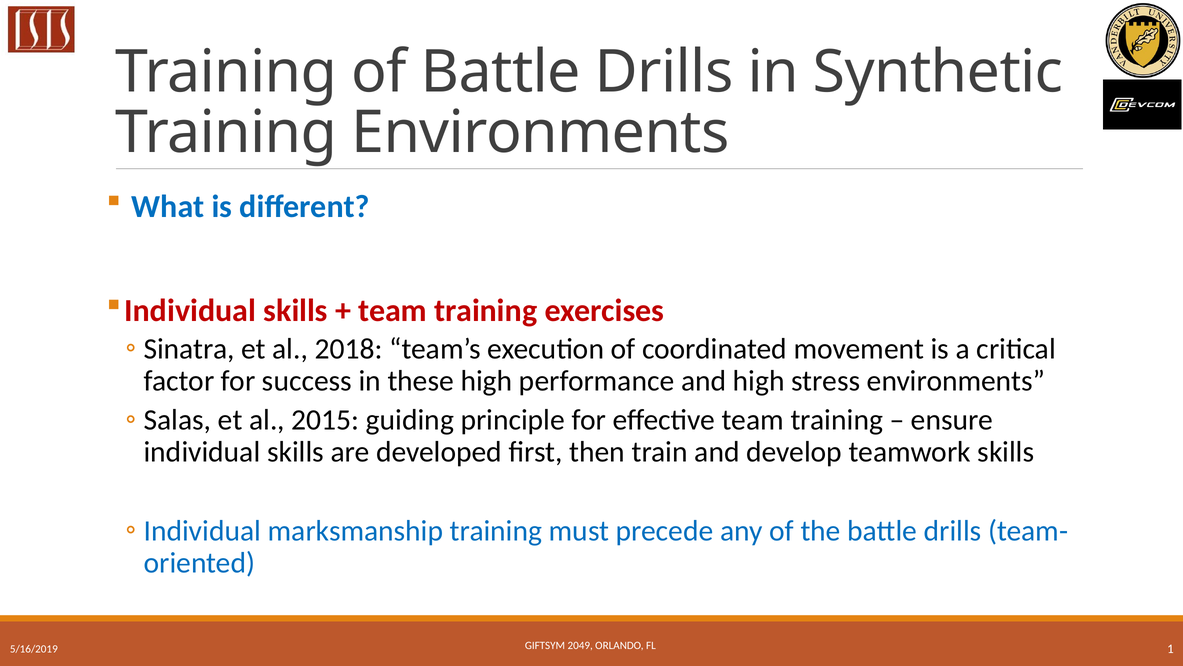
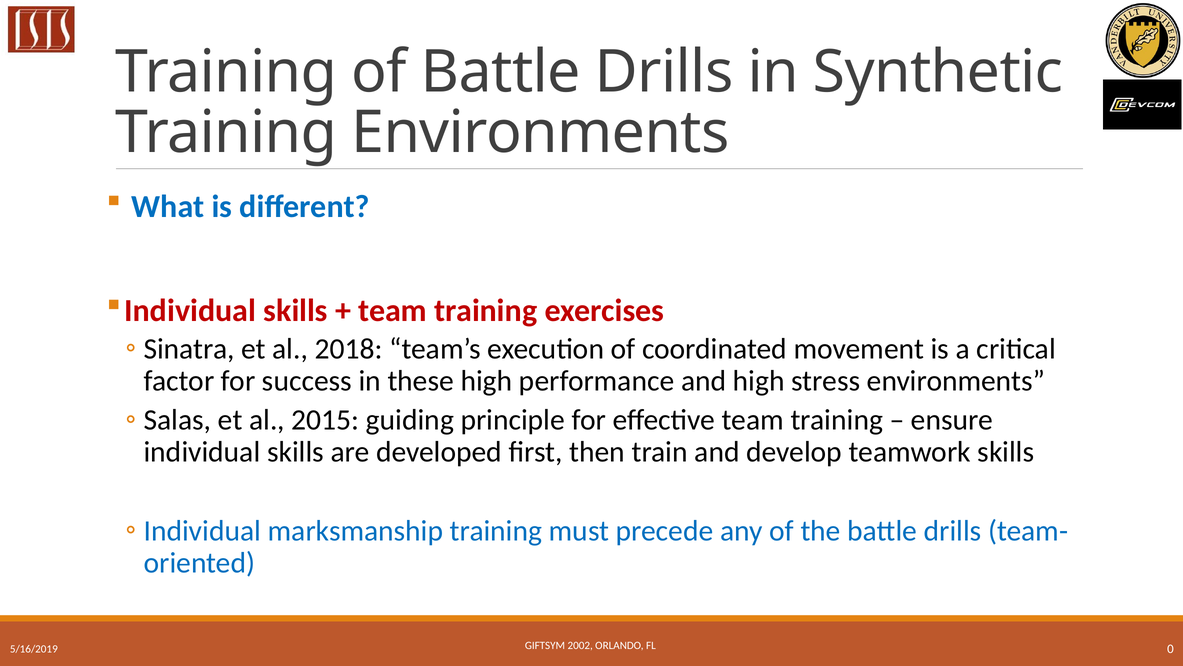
2049: 2049 -> 2002
1: 1 -> 0
